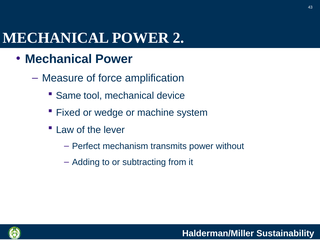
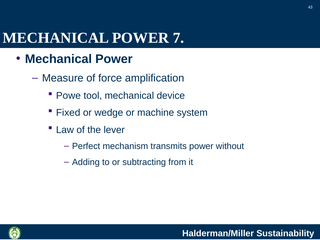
2: 2 -> 7
Same: Same -> Powe
